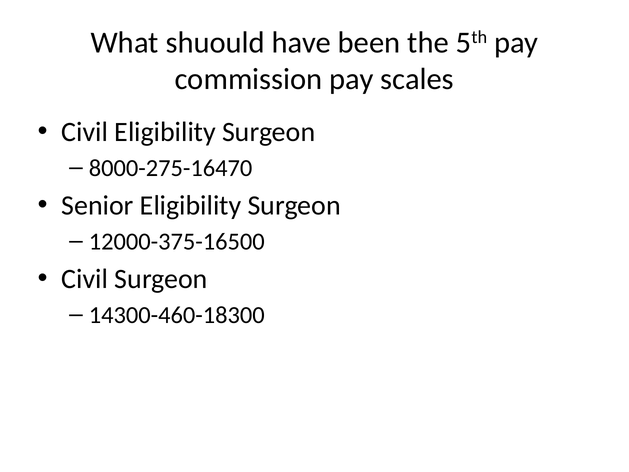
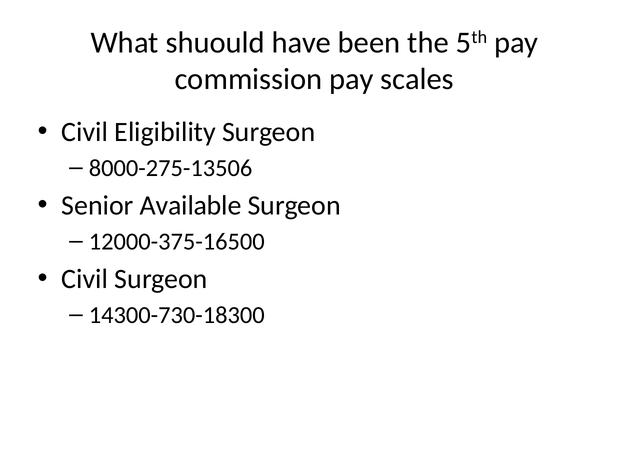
8000-275-16470: 8000-275-16470 -> 8000-275-13506
Senior Eligibility: Eligibility -> Available
14300-460-18300: 14300-460-18300 -> 14300-730-18300
